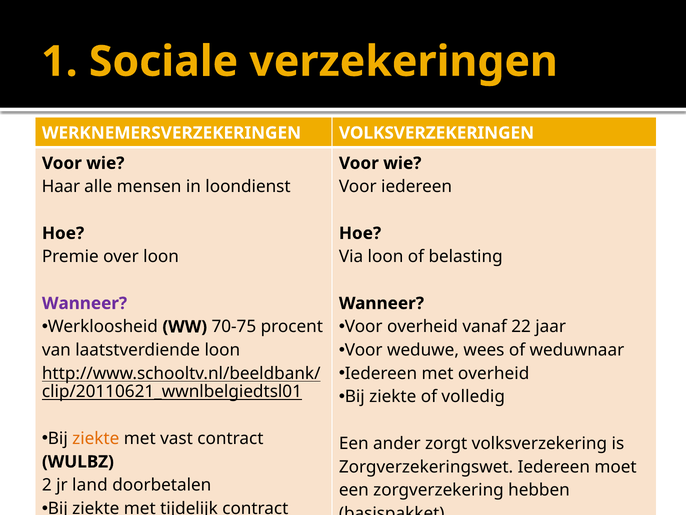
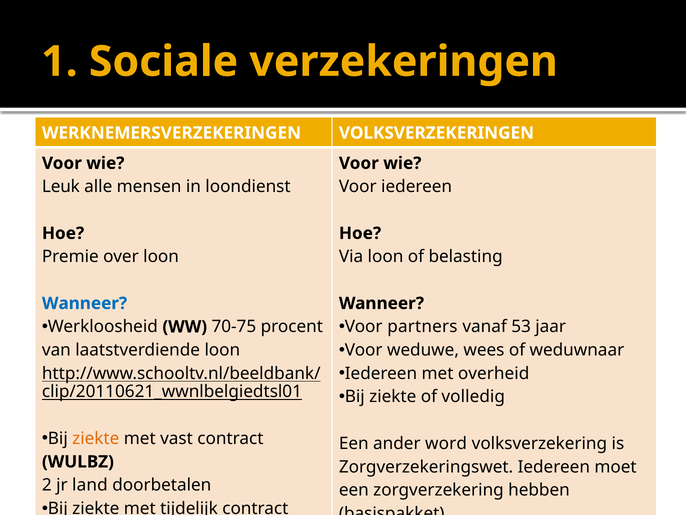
Haar: Haar -> Leuk
Wanneer at (85, 303) colour: purple -> blue
Voor overheid: overheid -> partners
22: 22 -> 53
zorgt: zorgt -> word
